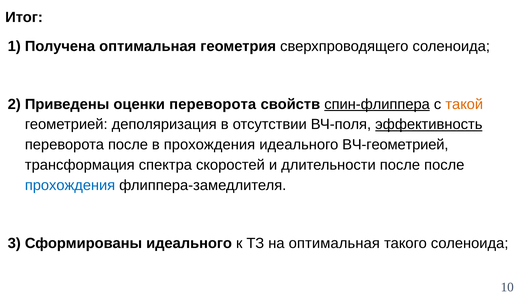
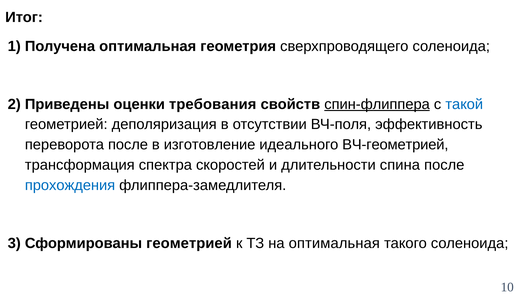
оценки переворота: переворота -> требования
такой colour: orange -> blue
эффективность underline: present -> none
в прохождения: прохождения -> изготовление
длительности после: после -> спина
Сформированы идеального: идеального -> геометрией
